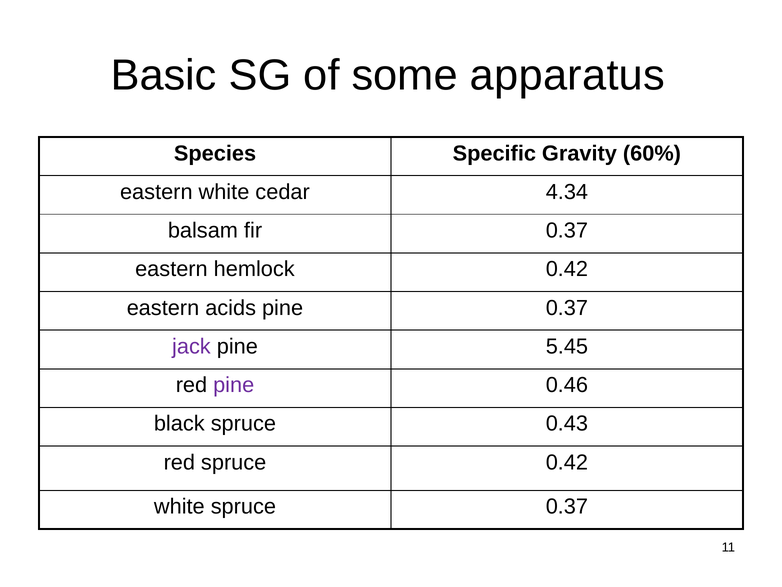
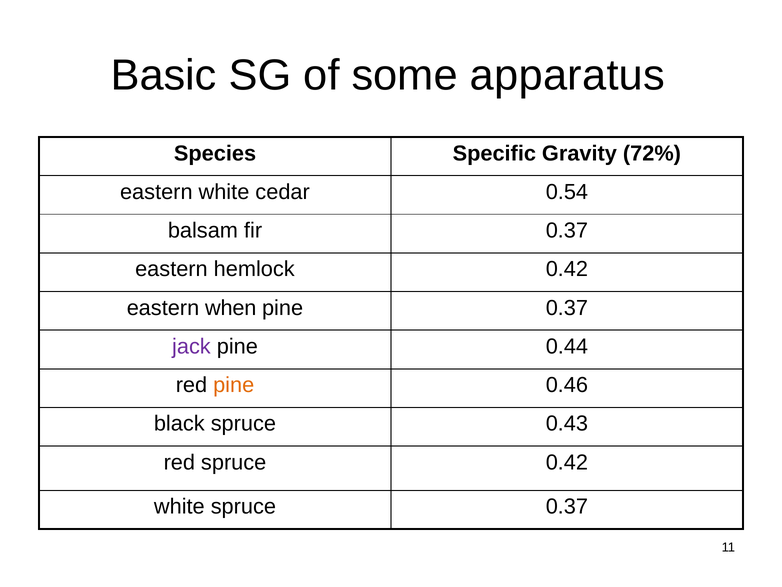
60%: 60% -> 72%
4.34: 4.34 -> 0.54
acids: acids -> when
5.45: 5.45 -> 0.44
pine at (234, 385) colour: purple -> orange
